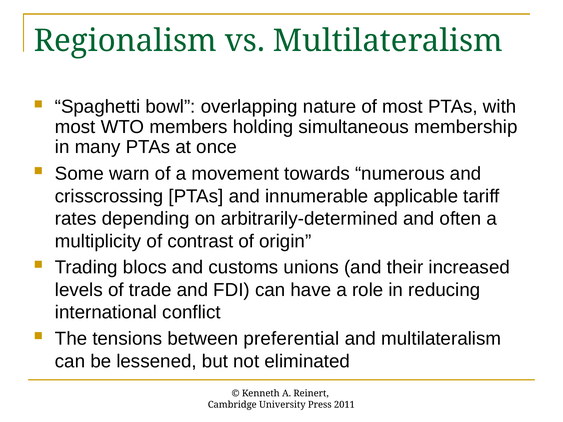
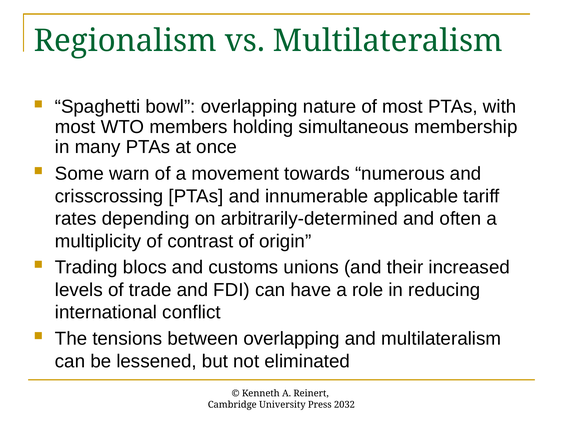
between preferential: preferential -> overlapping
2011: 2011 -> 2032
